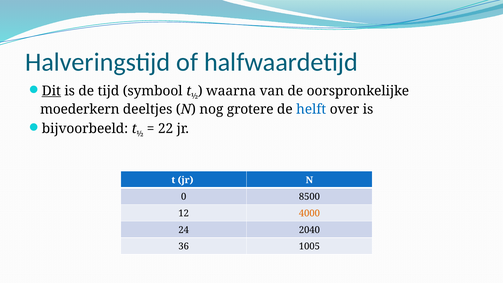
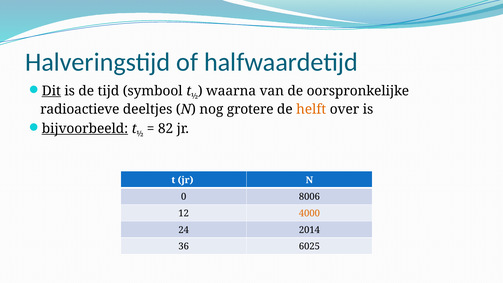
moederkern: moederkern -> radioactieve
helft colour: blue -> orange
bijvoorbeeld underline: none -> present
22: 22 -> 82
8500: 8500 -> 8006
2040: 2040 -> 2014
1005: 1005 -> 6025
